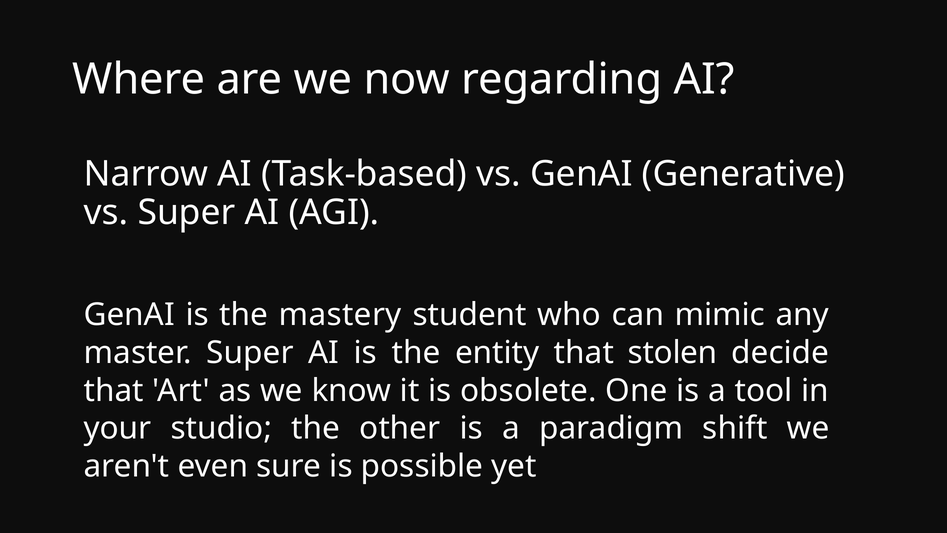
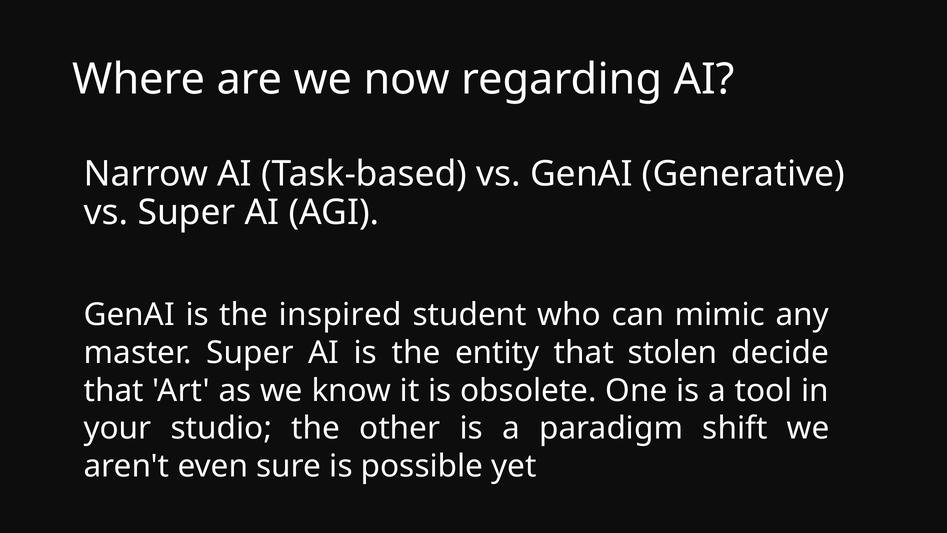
mastery: mastery -> inspired
